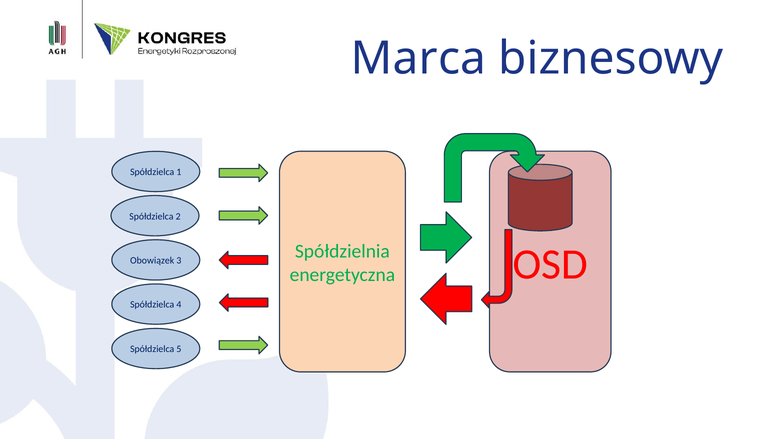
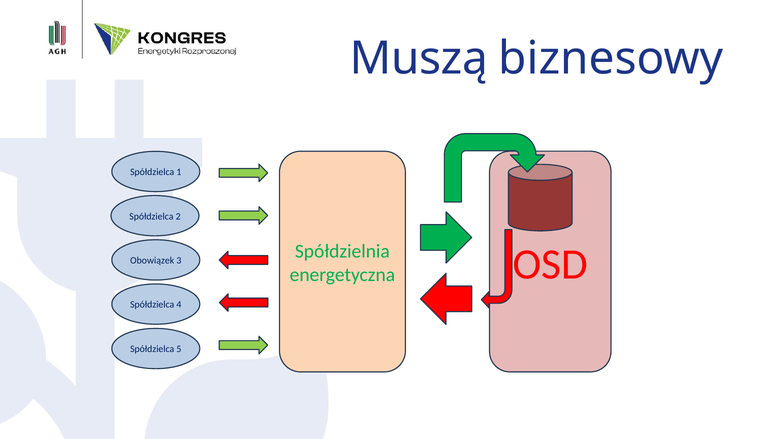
Marca: Marca -> Muszą
